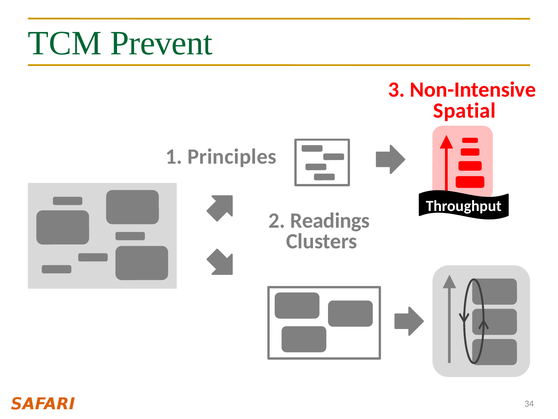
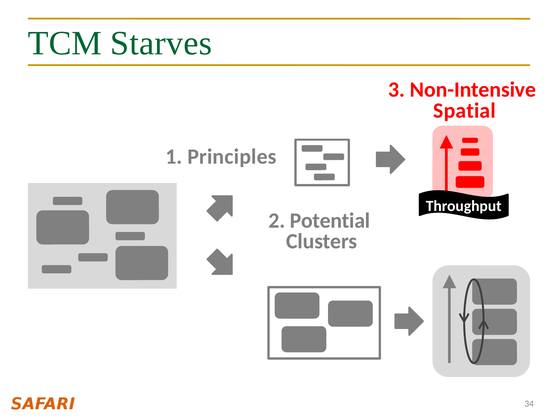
Prevent: Prevent -> Starves
Readings: Readings -> Potential
